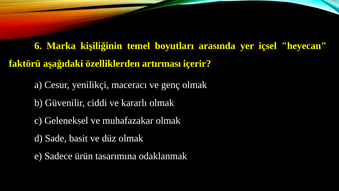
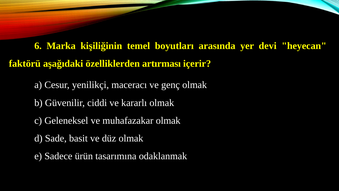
içsel: içsel -> devi
